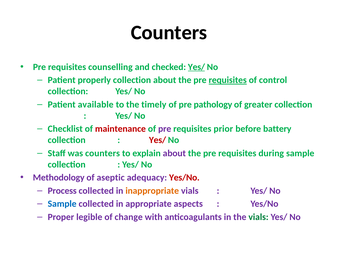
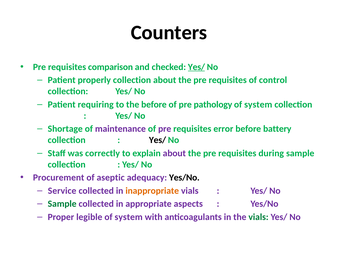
counselling: counselling -> comparison
requisites at (228, 80) underline: present -> none
available: available -> requiring
the timely: timely -> before
greater at (258, 105): greater -> system
Checklist: Checklist -> Shortage
maintenance colour: red -> purple
prior: prior -> error
Yes/ at (158, 140) colour: red -> black
was counters: counters -> correctly
Methodology: Methodology -> Procurement
Yes/No at (184, 178) colour: red -> black
Process: Process -> Service
Sample at (62, 204) colour: blue -> green
change at (129, 217): change -> system
